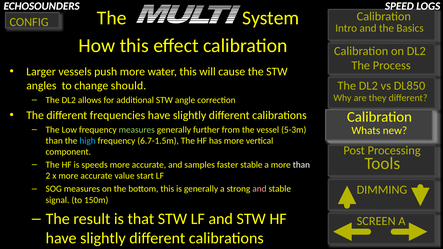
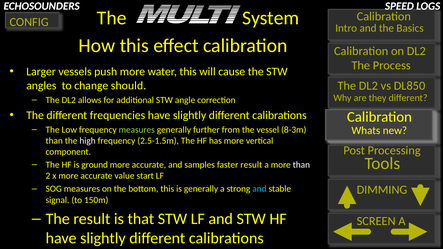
5-3m: 5-3m -> 8-3m
high colour: light blue -> white
6.7-1.5m: 6.7-1.5m -> 2.5-1.5m
speeds: speeds -> ground
faster stable: stable -> result
and at (259, 189) colour: pink -> light blue
